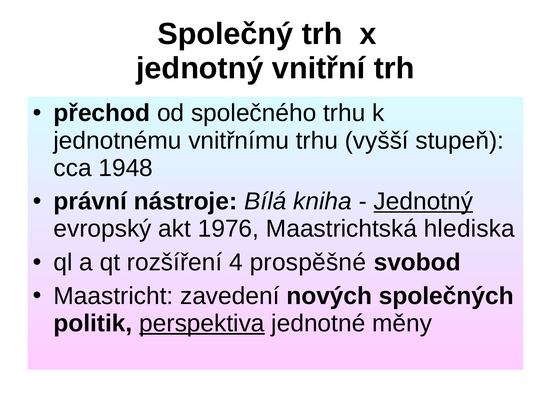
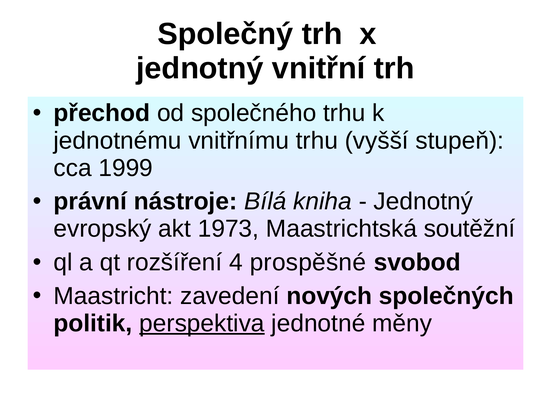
1948: 1948 -> 1999
Jednotný at (423, 201) underline: present -> none
1976: 1976 -> 1973
hlediska: hlediska -> soutěžní
